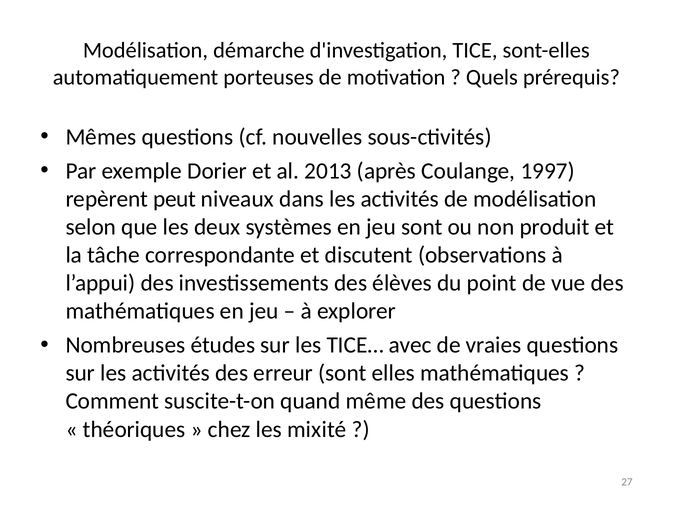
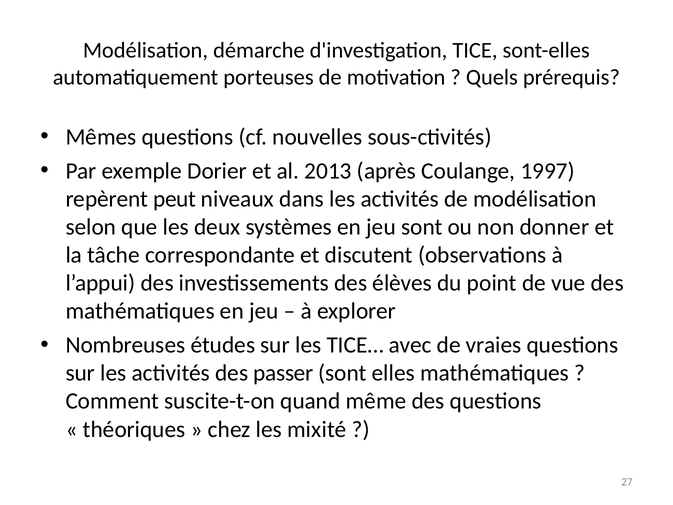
produit: produit -> donner
erreur: erreur -> passer
